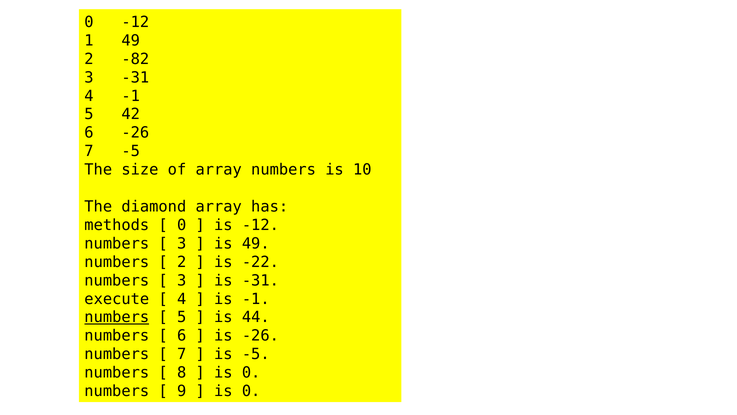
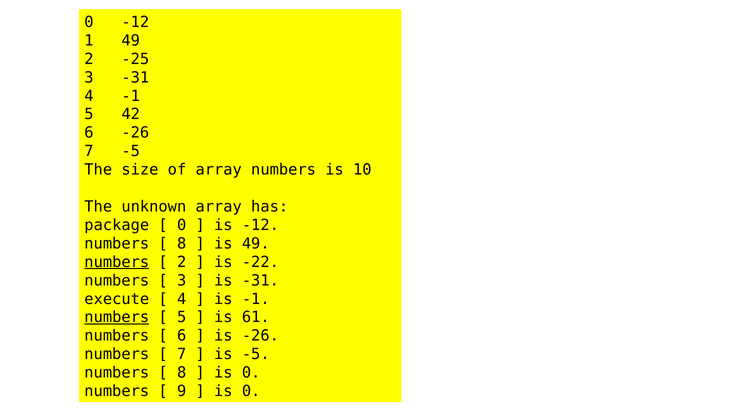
-82: -82 -> -25
diamond: diamond -> unknown
methods: methods -> package
3 at (182, 243): 3 -> 8
numbers at (117, 262) underline: none -> present
44: 44 -> 61
